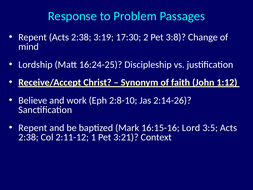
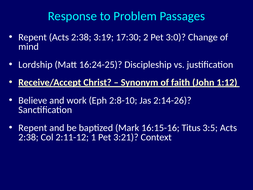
3:8: 3:8 -> 3:0
Lord: Lord -> Titus
